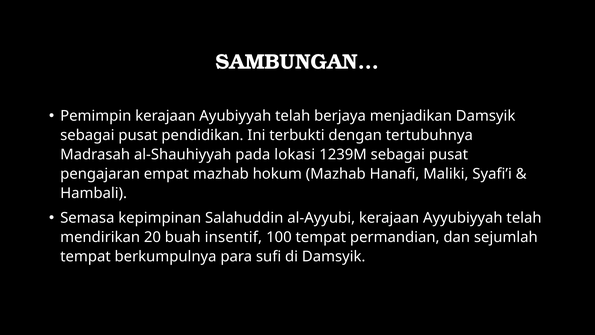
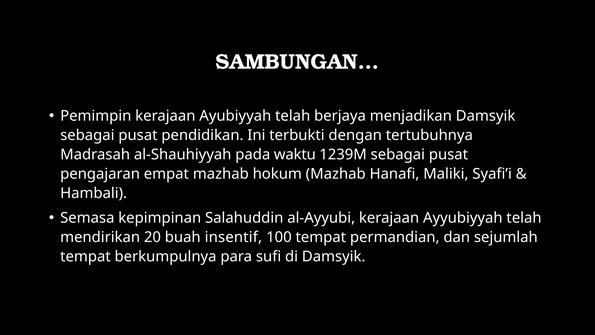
lokasi: lokasi -> waktu
